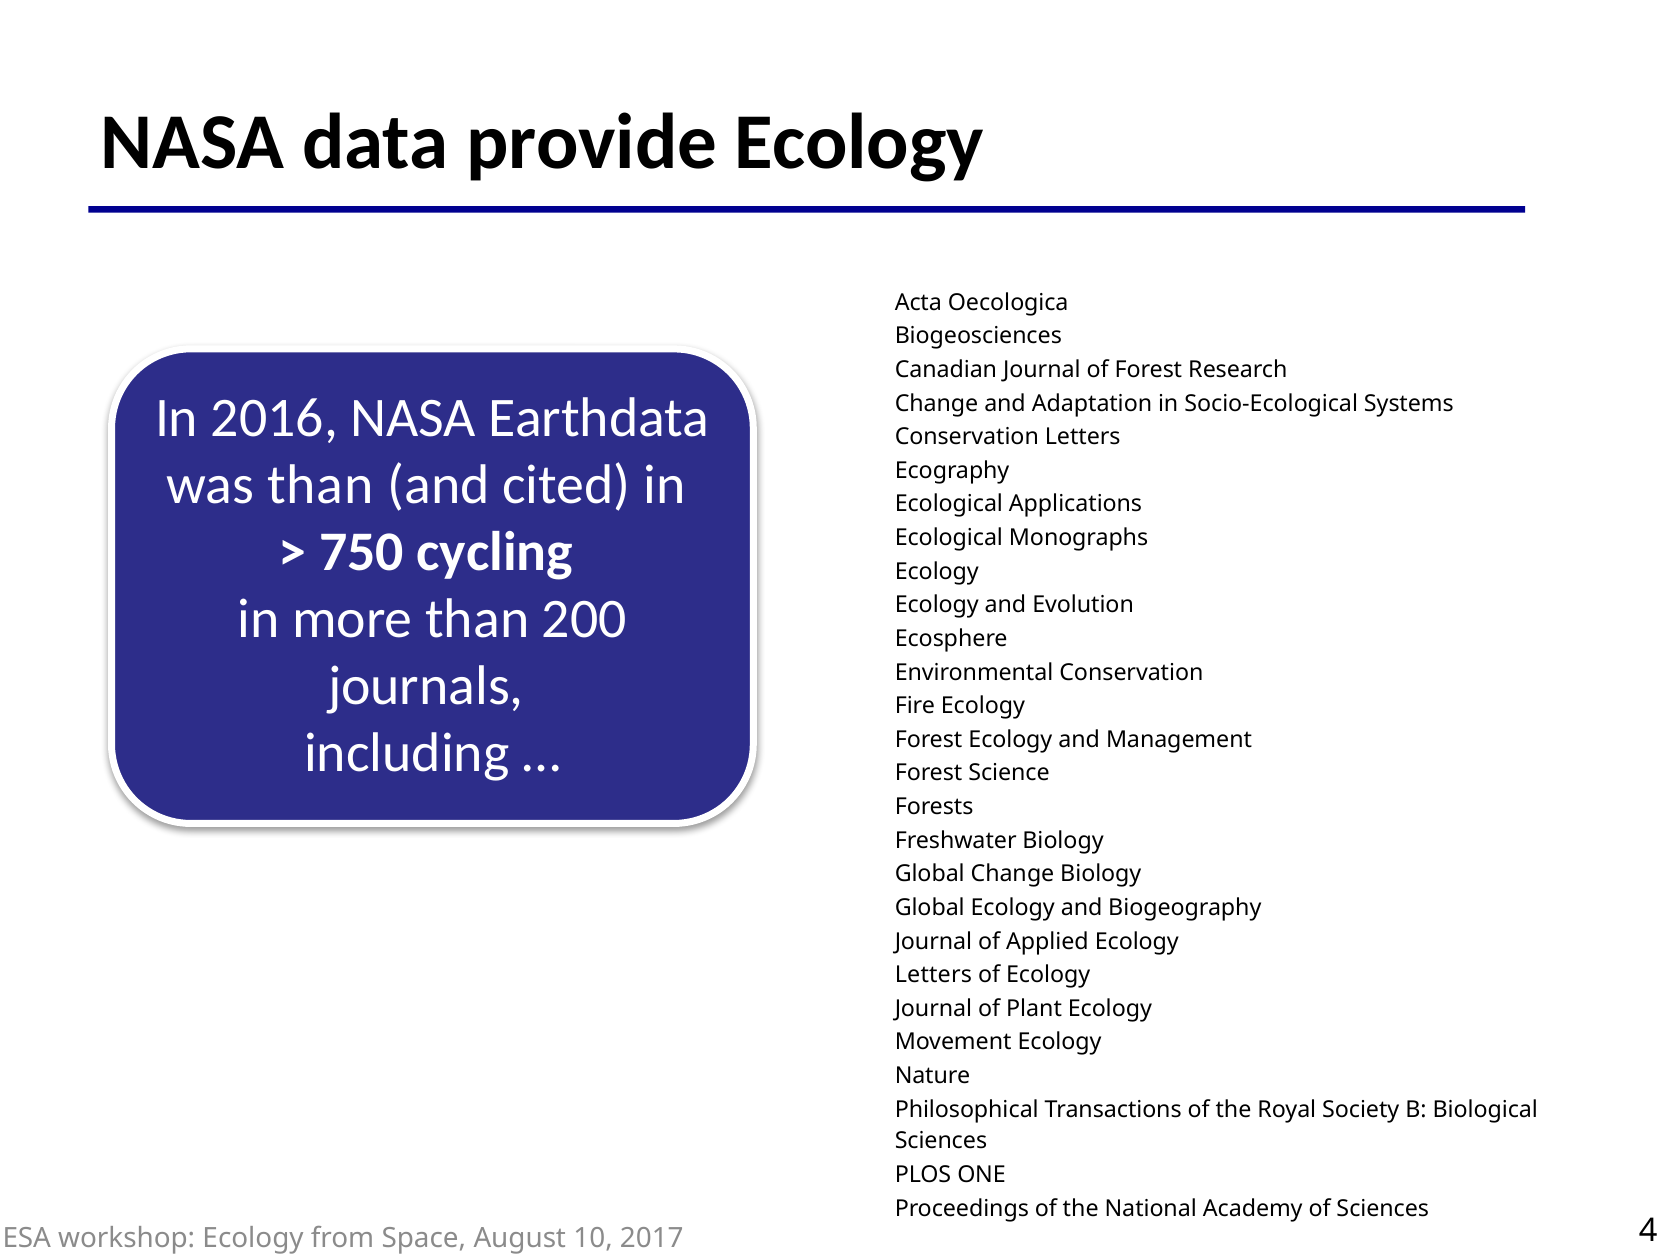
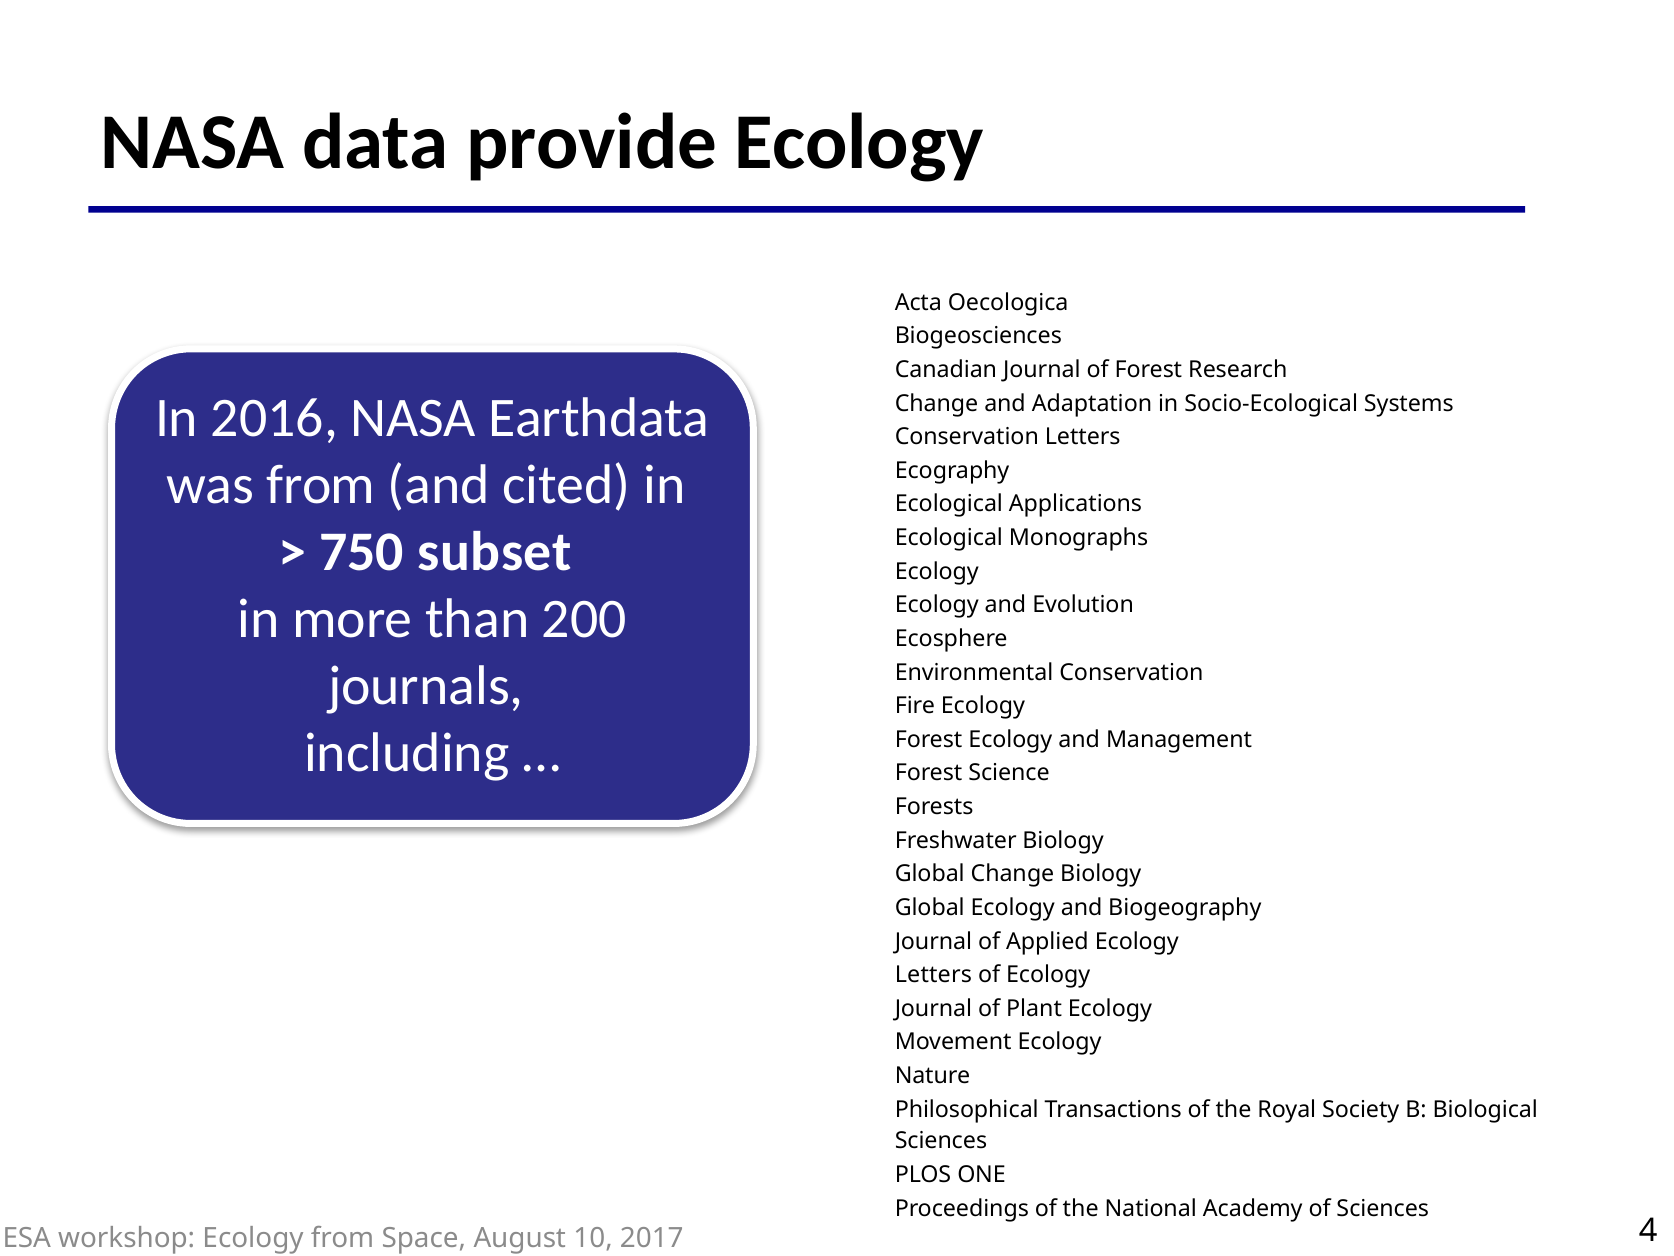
was than: than -> from
cycling: cycling -> subset
